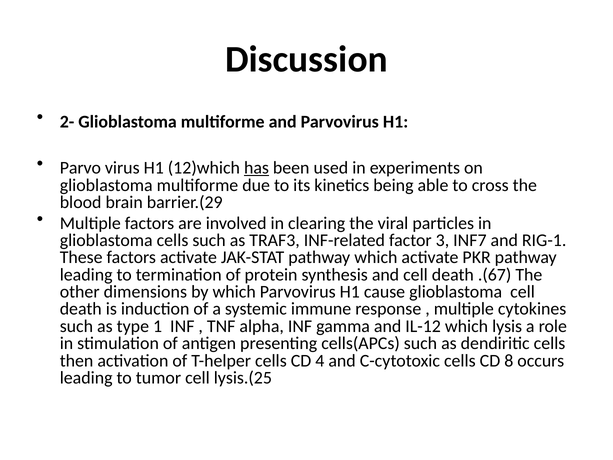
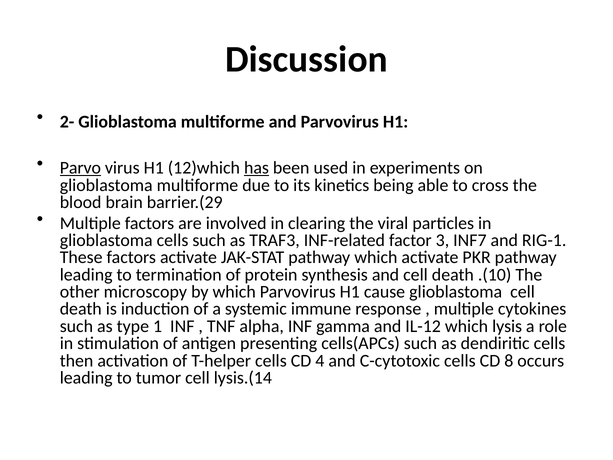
Parvo underline: none -> present
.(67: .(67 -> .(10
dimensions: dimensions -> microscopy
lysis.(25: lysis.(25 -> lysis.(14
